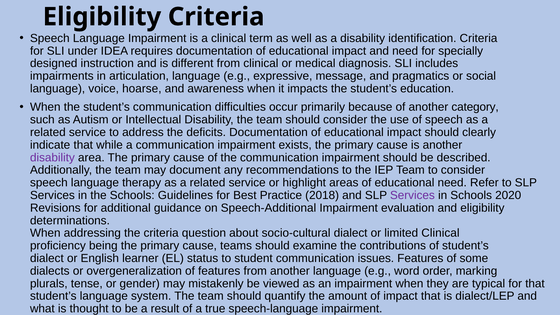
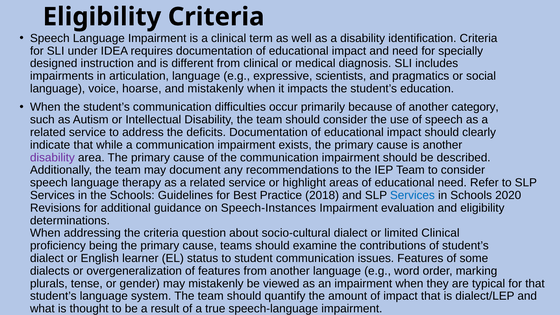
message: message -> scientists
and awareness: awareness -> mistakenly
Services at (412, 195) colour: purple -> blue
Speech-Additional: Speech-Additional -> Speech-Instances
